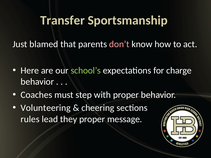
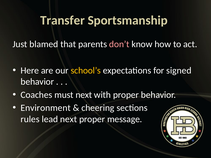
school’s colour: light green -> yellow
charge: charge -> signed
must step: step -> next
Volunteering: Volunteering -> Environment
lead they: they -> next
